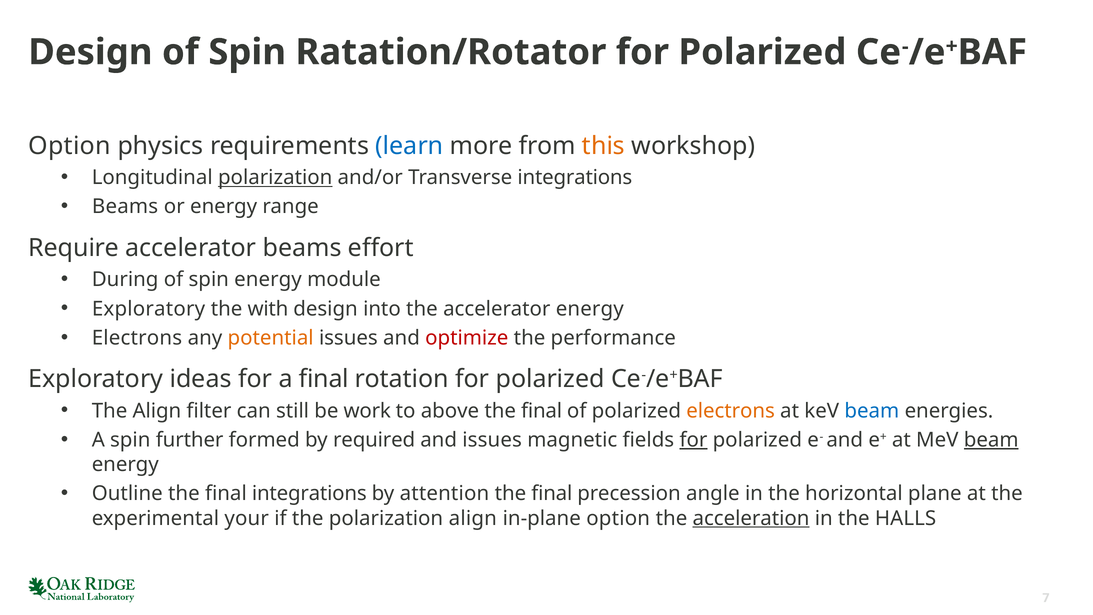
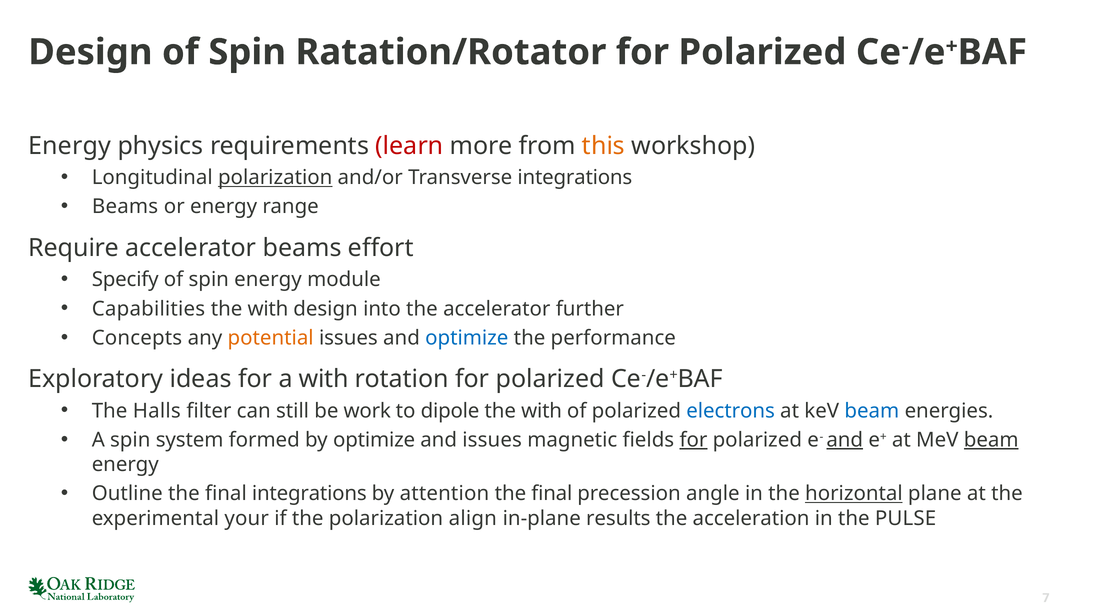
Option at (70, 146): Option -> Energy
learn colour: blue -> red
During: During -> Specify
Exploratory at (148, 309): Exploratory -> Capabilities
accelerator energy: energy -> further
Electrons at (137, 338): Electrons -> Concepts
optimize at (467, 338) colour: red -> blue
a final: final -> with
The Align: Align -> Halls
above: above -> dipole
final at (542, 411): final -> with
electrons at (731, 411) colour: orange -> blue
further: further -> system
by required: required -> optimize
and at (845, 440) underline: none -> present
horizontal underline: none -> present
in-plane option: option -> results
acceleration underline: present -> none
HALLS: HALLS -> PULSE
